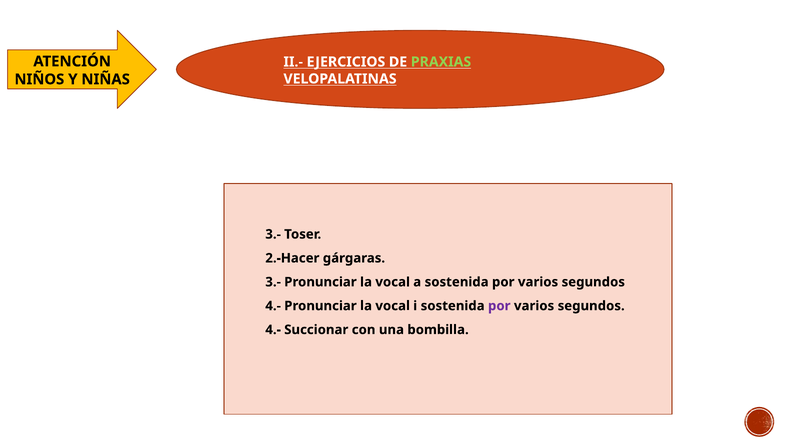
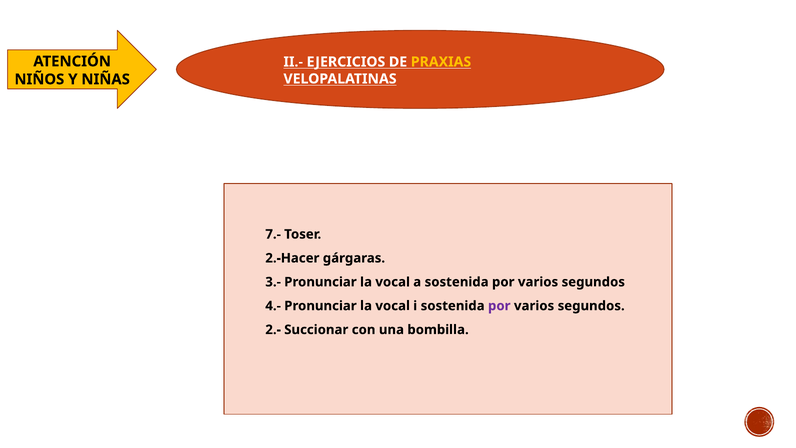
PRAXIAS colour: light green -> yellow
3.- at (273, 234): 3.- -> 7.-
4.- at (273, 330): 4.- -> 2.-
